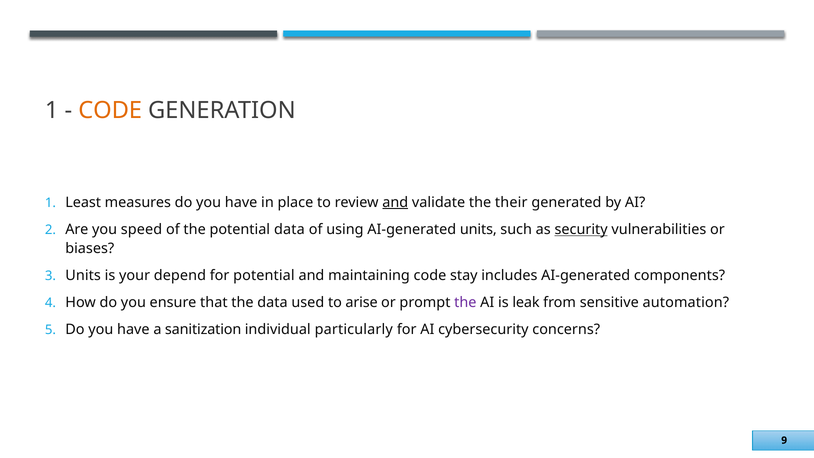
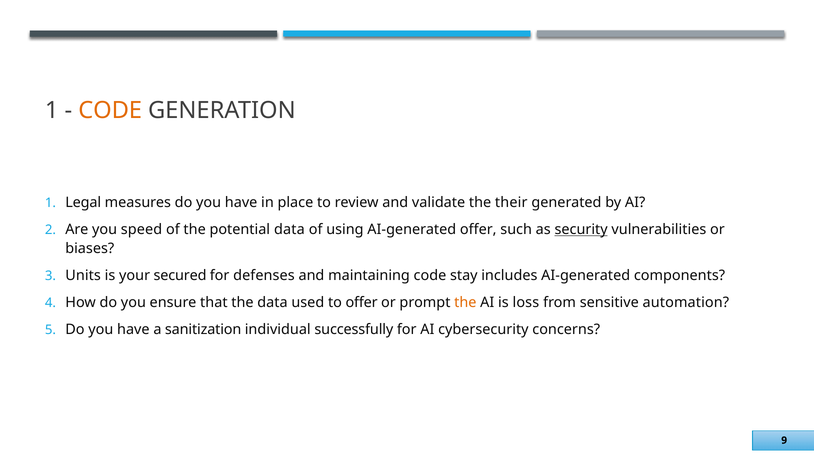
Least: Least -> Legal
and at (395, 202) underline: present -> none
AI-generated units: units -> offer
depend: depend -> secured
for potential: potential -> defenses
to arise: arise -> offer
the at (465, 302) colour: purple -> orange
leak: leak -> loss
particularly: particularly -> successfully
